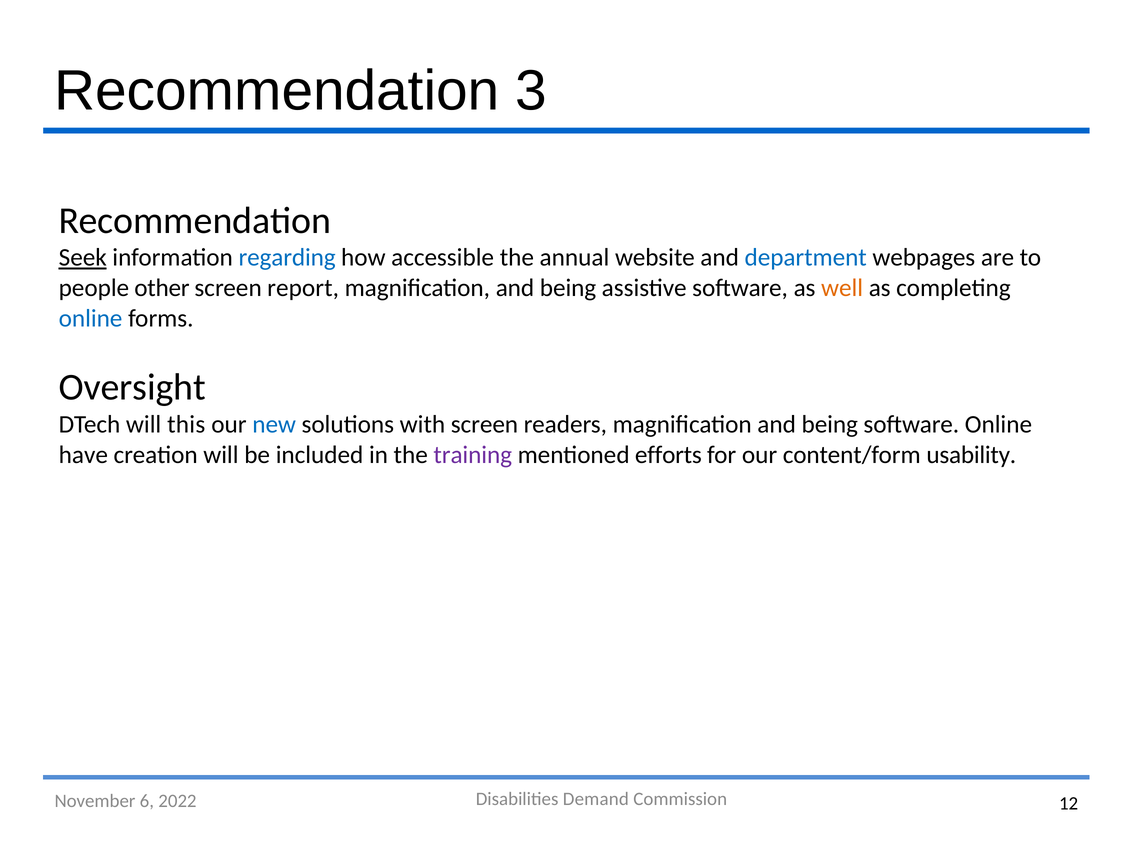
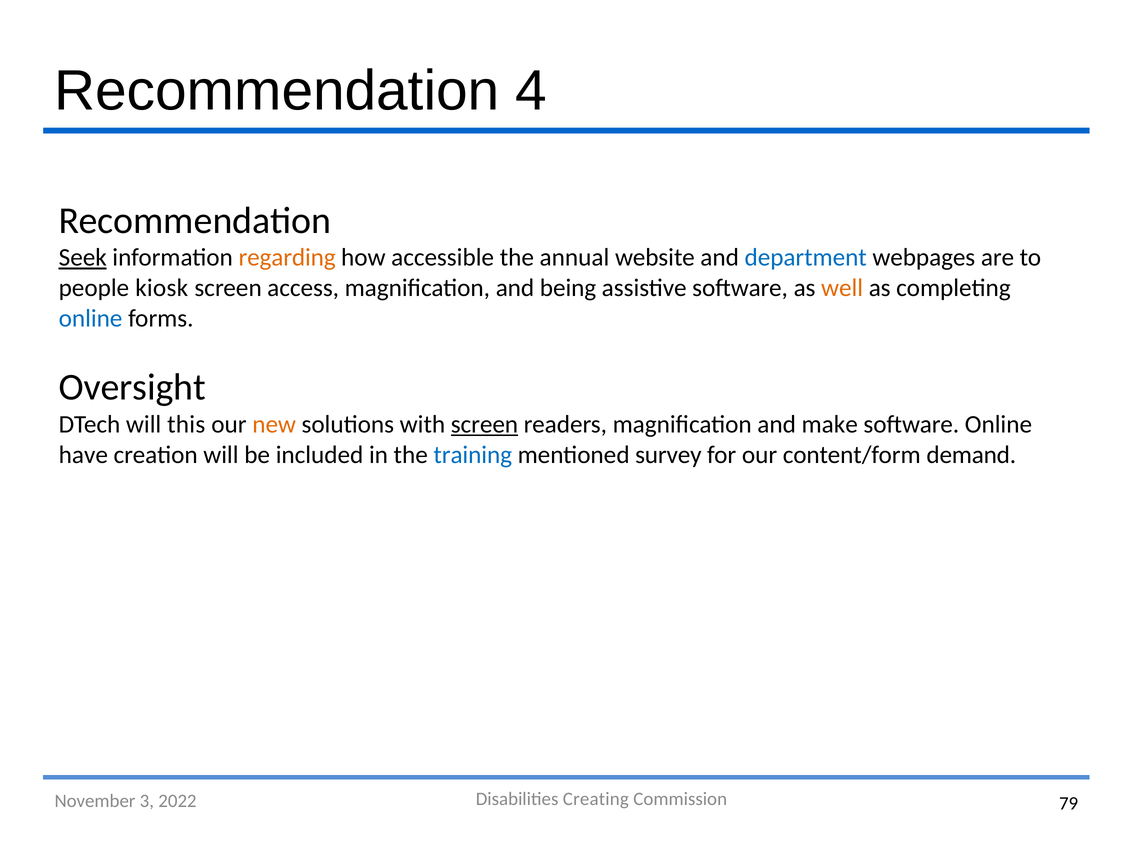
3: 3 -> 4
regarding colour: blue -> orange
other: other -> kiosk
report: report -> access
new colour: blue -> orange
screen at (484, 424) underline: none -> present
readers magnification and being: being -> make
training colour: purple -> blue
efforts: efforts -> survey
usability: usability -> demand
Demand: Demand -> Creating
6: 6 -> 3
12: 12 -> 79
